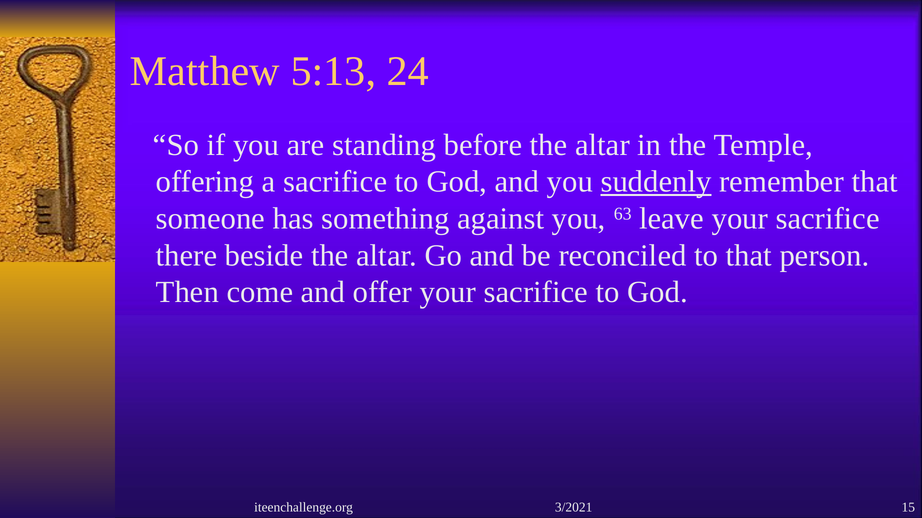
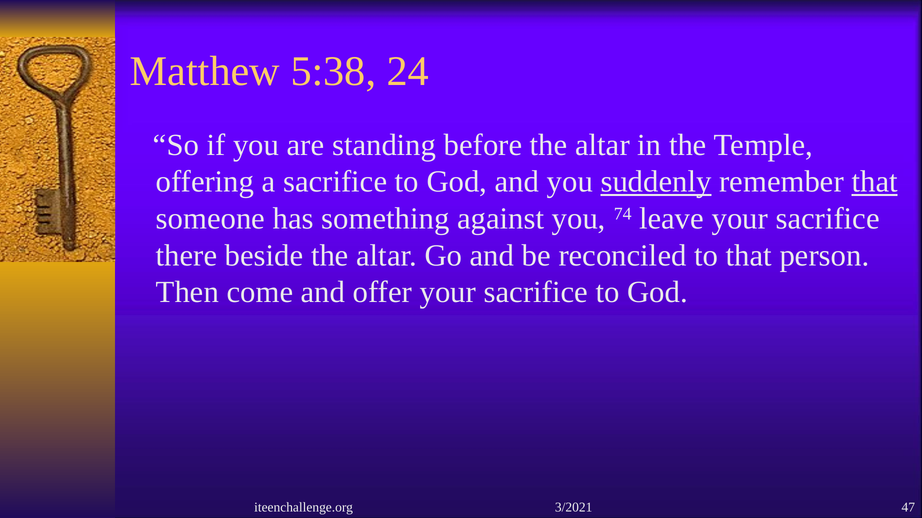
5:13: 5:13 -> 5:38
that at (875, 182) underline: none -> present
63: 63 -> 74
15: 15 -> 47
